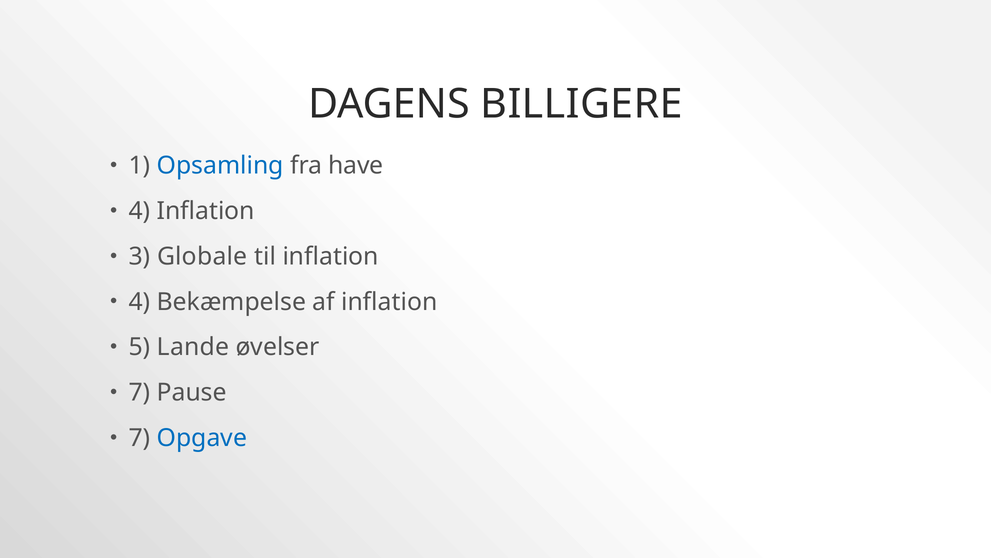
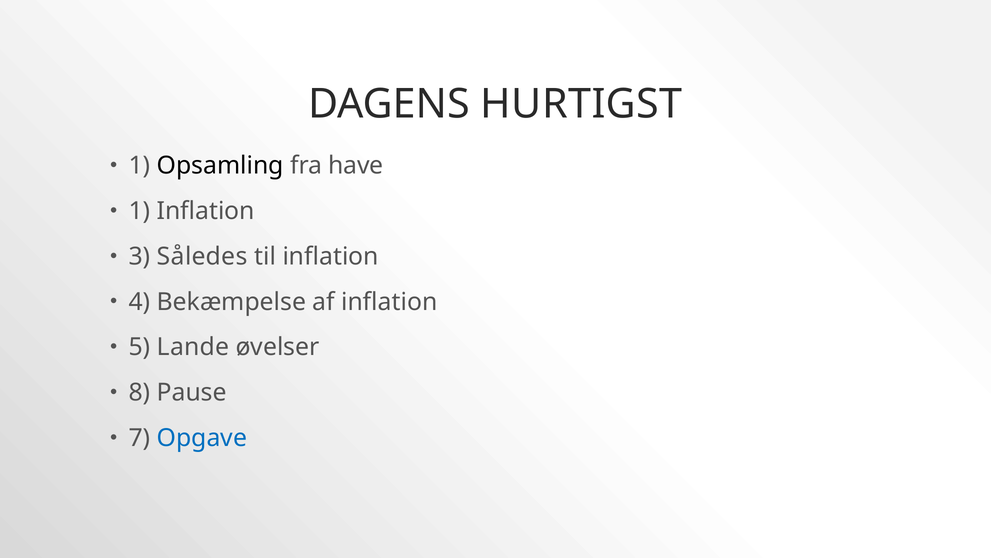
BILLIGERE: BILLIGERE -> HURTIGST
Opsamling colour: blue -> black
4 at (140, 211): 4 -> 1
Globale: Globale -> Således
7 at (140, 392): 7 -> 8
